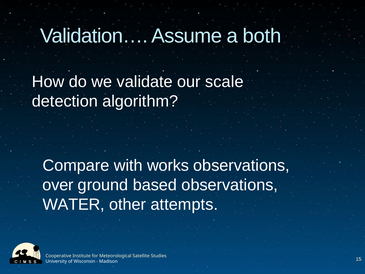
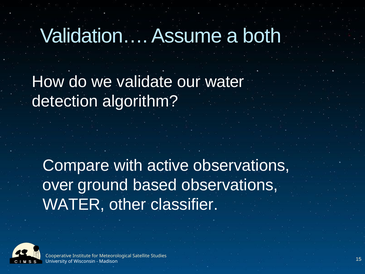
our scale: scale -> water
works: works -> active
attempts: attempts -> classifier
